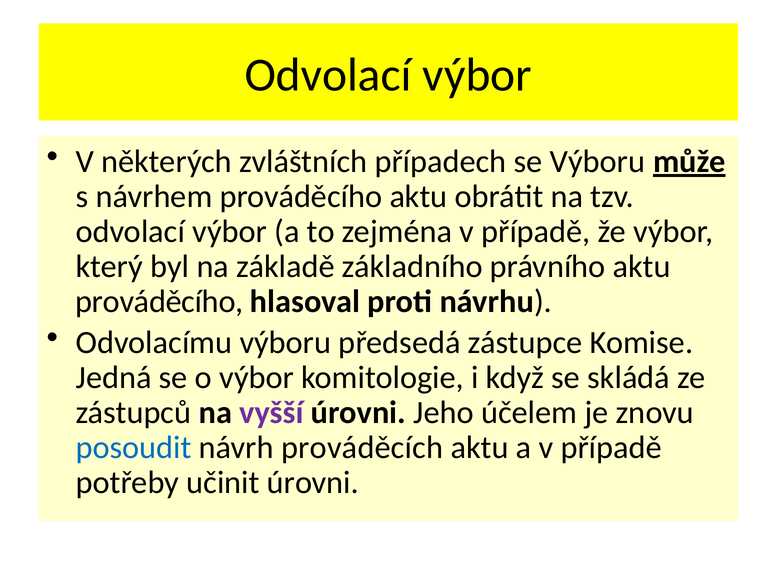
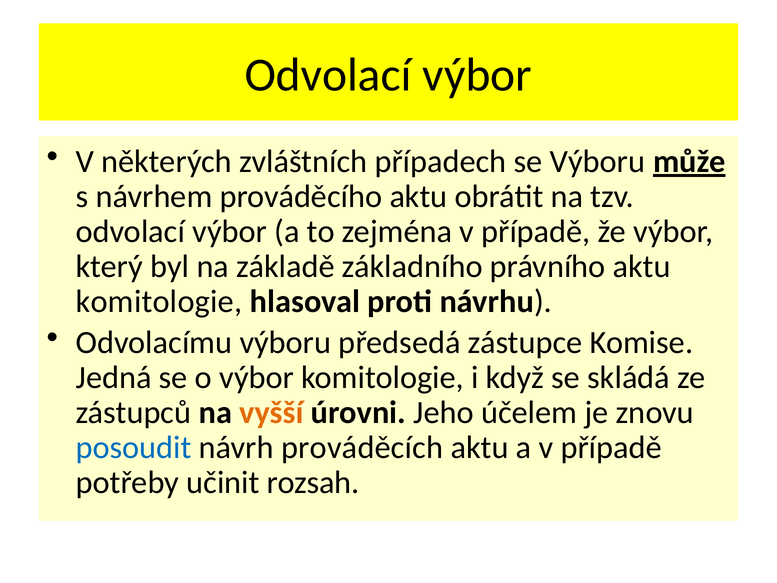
prováděcího at (159, 301): prováděcího -> komitologie
vyšší colour: purple -> orange
učinit úrovni: úrovni -> rozsah
